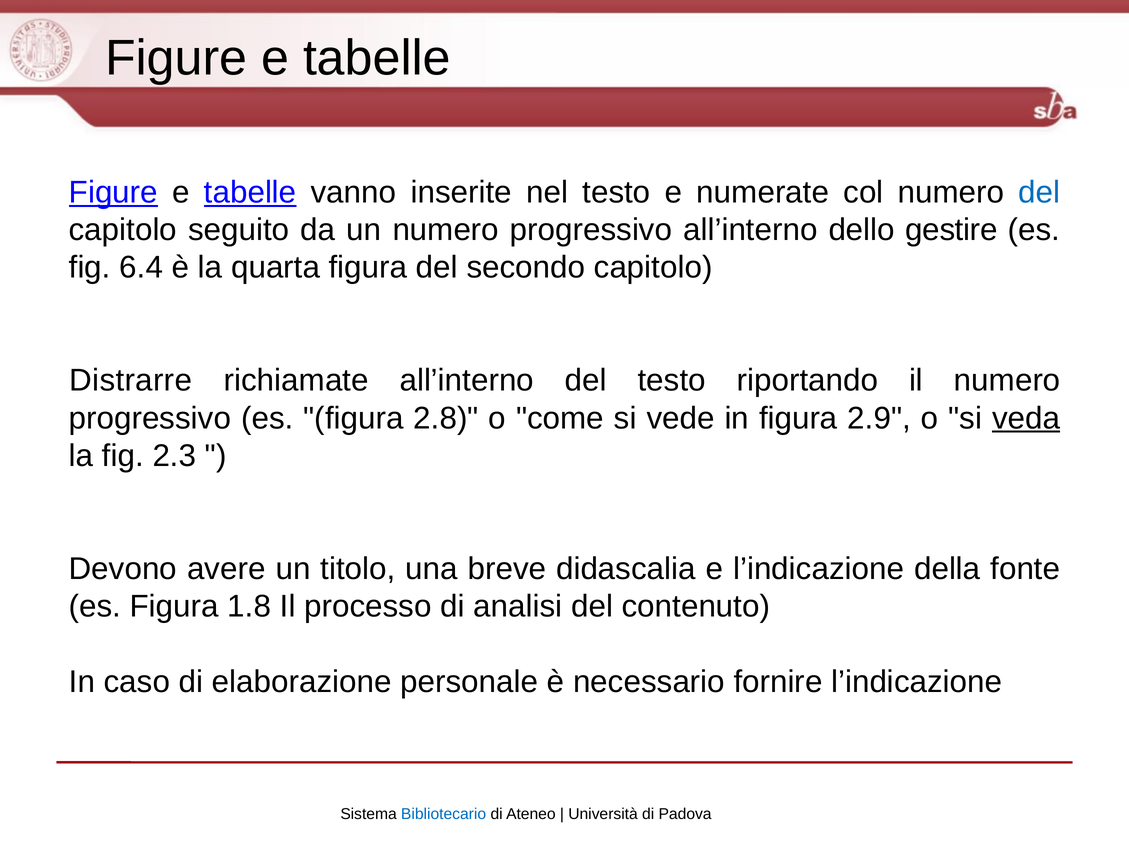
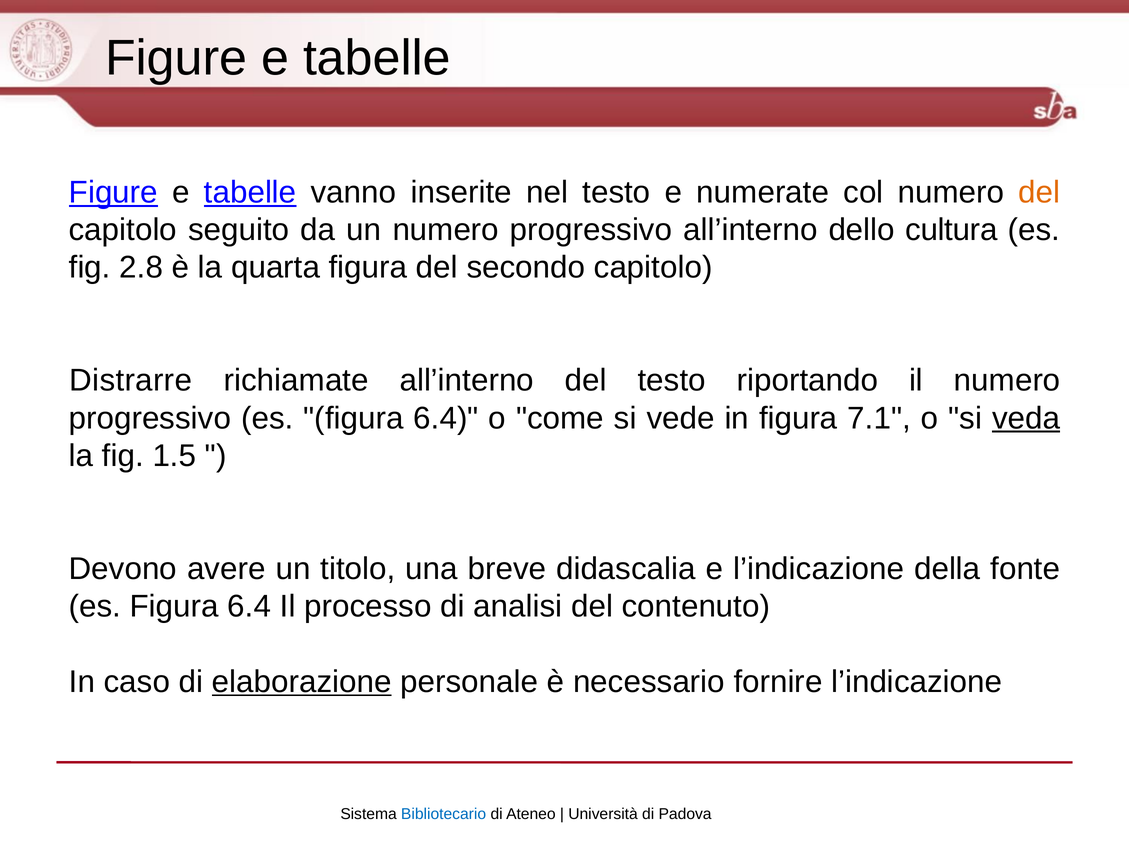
del at (1039, 192) colour: blue -> orange
gestire: gestire -> cultura
6.4: 6.4 -> 2.8
progressivo es figura 2.8: 2.8 -> 6.4
2.9: 2.9 -> 7.1
2.3: 2.3 -> 1.5
1.8 at (249, 606): 1.8 -> 6.4
elaborazione underline: none -> present
